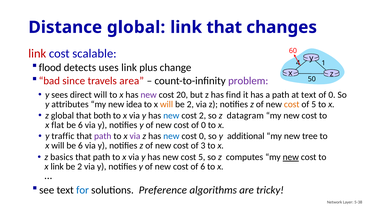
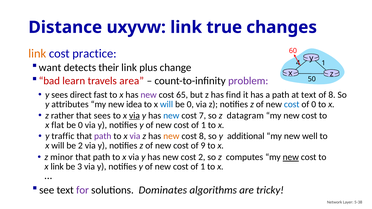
Distance global: global -> uxyvw
link that: that -> true
link at (37, 54) colour: red -> orange
scalable: scalable -> practice
flood: flood -> want
uses: uses -> their
since: since -> learn
direct will: will -> fast
20: 20 -> 65
0 at (332, 95): 0 -> 8
will at (167, 104) colour: orange -> blue
2 at (190, 104): 2 -> 0
cost at (292, 104) colour: orange -> blue
of 5: 5 -> 0
z global: global -> rather
that both: both -> sees
via at (134, 116) underline: none -> present
cost 2: 2 -> 7
6 at (80, 125): 6 -> 0
0 at (203, 125): 0 -> 1
new at (171, 136) colour: blue -> orange
cost 0: 0 -> 8
tree: tree -> well
will be 6: 6 -> 2
3: 3 -> 9
basics: basics -> minor
cost 5: 5 -> 2
2 at (80, 167): 2 -> 3
6 at (203, 167): 6 -> 1
for colour: blue -> purple
Preference: Preference -> Dominates
